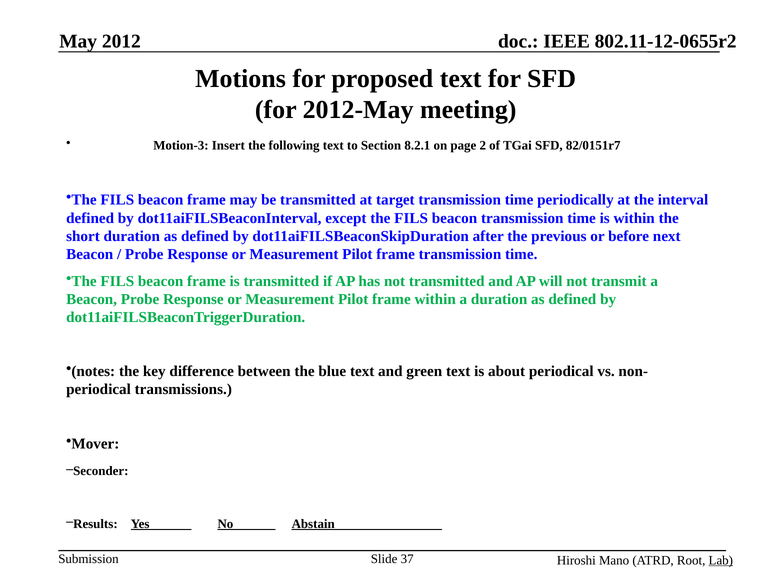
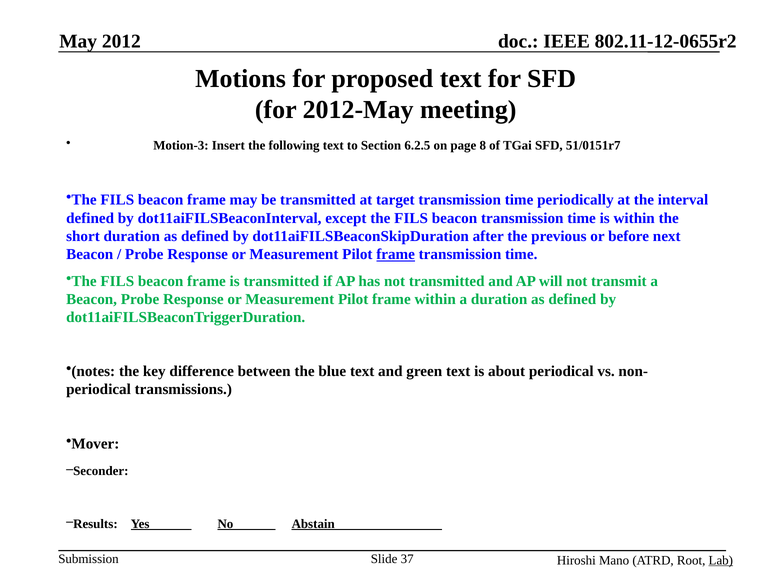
8.2.1: 8.2.1 -> 6.2.5
2: 2 -> 8
82/0151r7: 82/0151r7 -> 51/0151r7
frame at (396, 255) underline: none -> present
